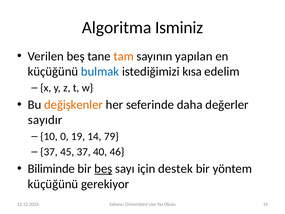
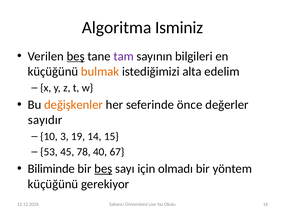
beş at (76, 56) underline: none -> present
tam colour: orange -> purple
yapılan: yapılan -> bilgileri
bulmak colour: blue -> orange
kısa: kısa -> alta
daha: daha -> önce
0: 0 -> 3
79: 79 -> 15
37 at (49, 152): 37 -> 53
45 37: 37 -> 78
46: 46 -> 67
destek: destek -> olmadı
